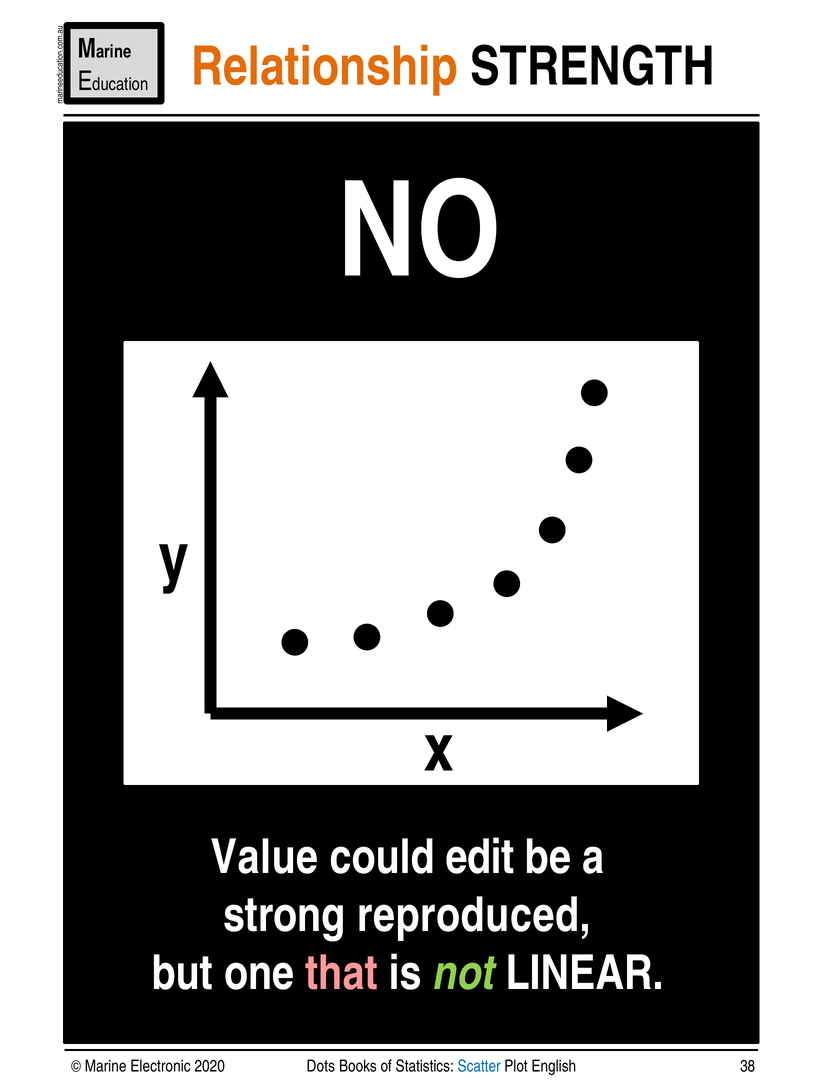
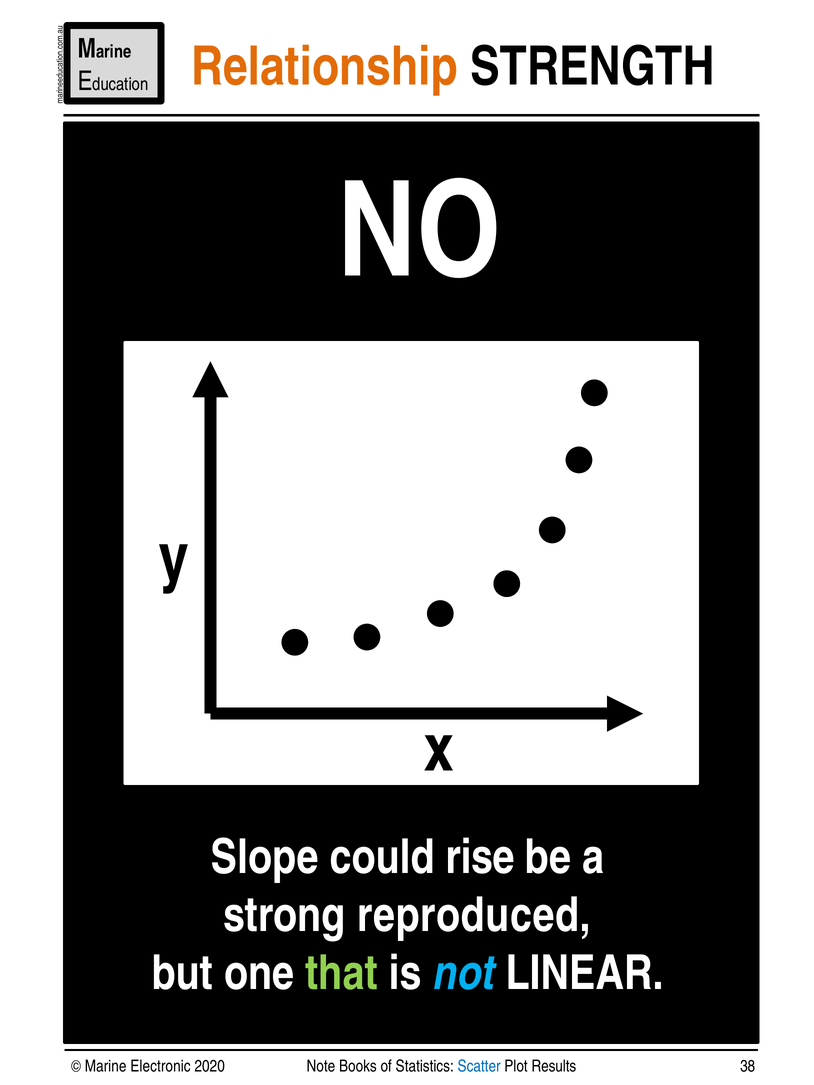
Value: Value -> Slope
edit: edit -> rise
that colour: pink -> light green
not colour: light green -> light blue
Dots: Dots -> Note
English: English -> Results
